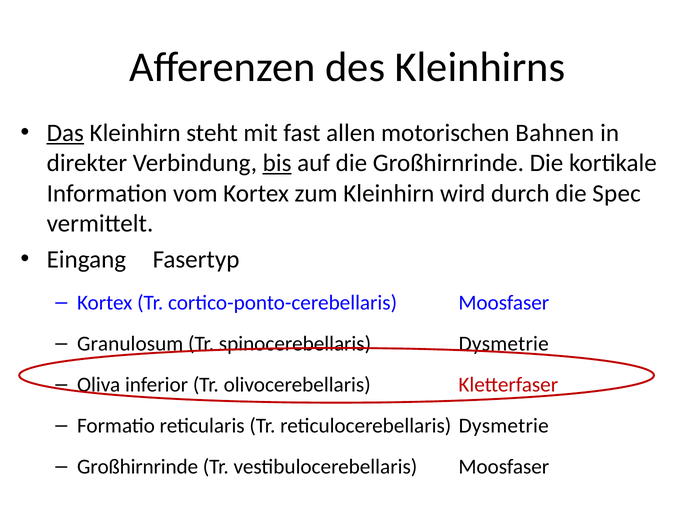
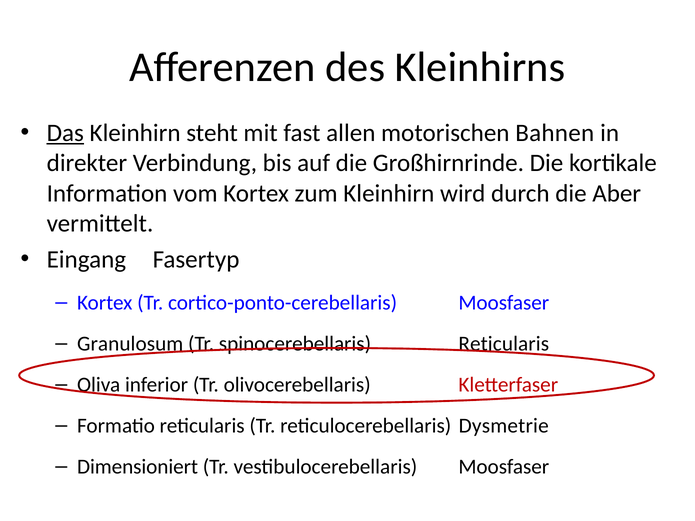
bis underline: present -> none
Spec: Spec -> Aber
spinocerebellaris Dysmetrie: Dysmetrie -> Reticularis
Großhirnrinde at (138, 467): Großhirnrinde -> Dimensioniert
